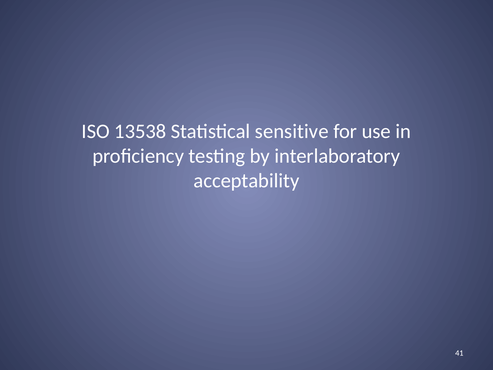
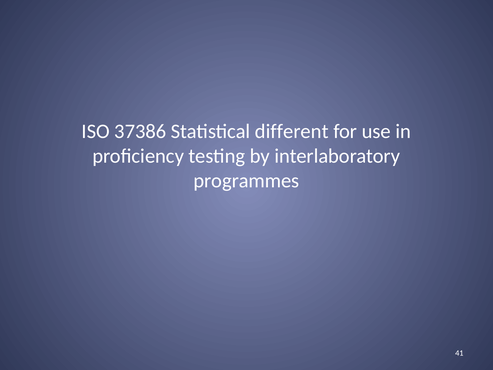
13538: 13538 -> 37386
sensitive: sensitive -> different
acceptability: acceptability -> programmes
